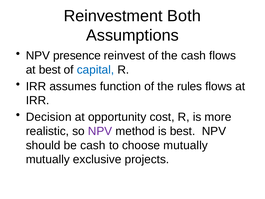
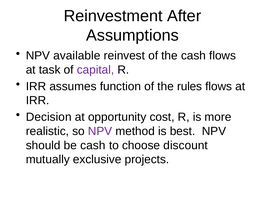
Both: Both -> After
presence: presence -> available
at best: best -> task
capital colour: blue -> purple
choose mutually: mutually -> discount
